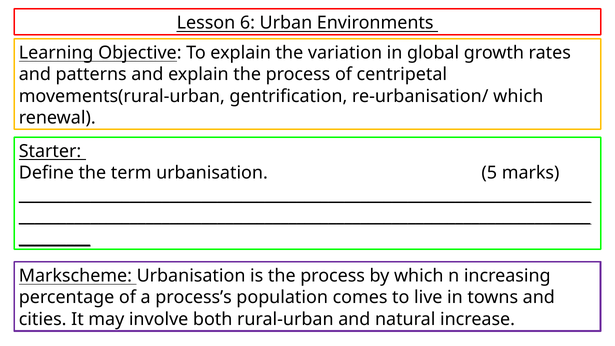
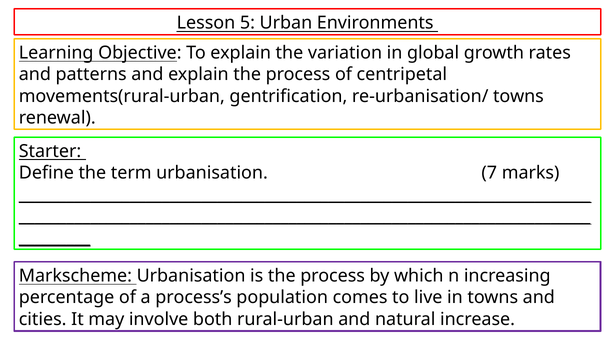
6: 6 -> 5
re-urbanisation/ which: which -> towns
5: 5 -> 7
